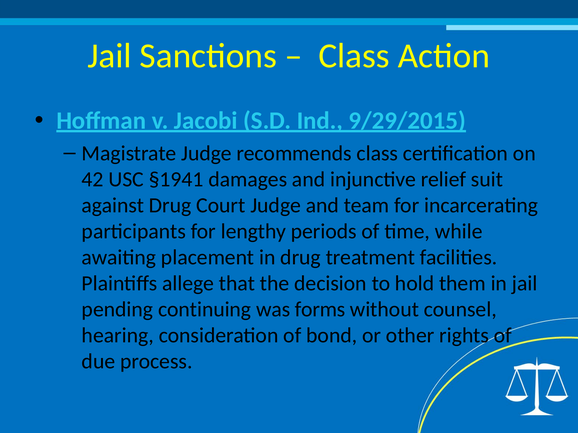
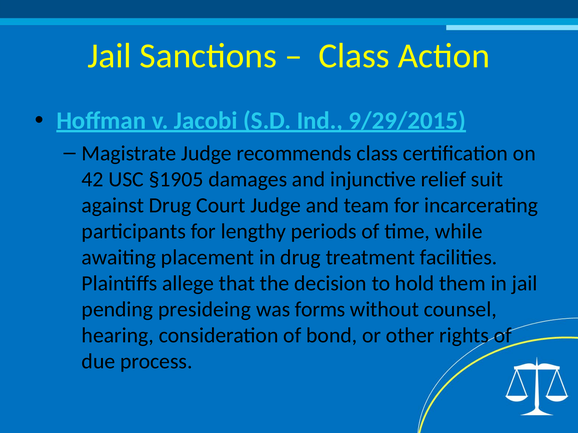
§1941: §1941 -> §1905
continuing: continuing -> presideing
